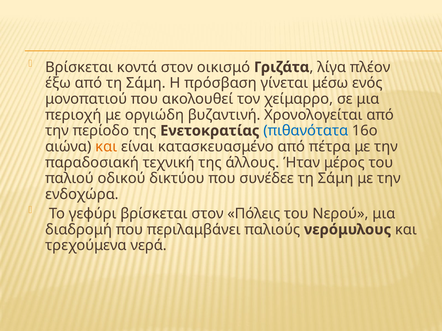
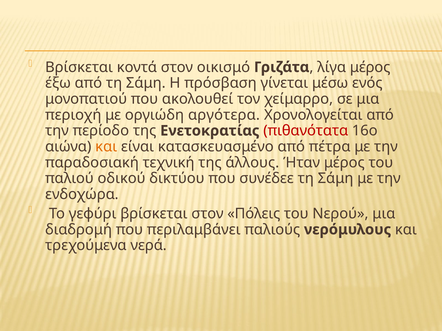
λίγα πλέον: πλέον -> μέρος
βυζαντινή: βυζαντινή -> αργότερα
πιθανότατα colour: blue -> red
